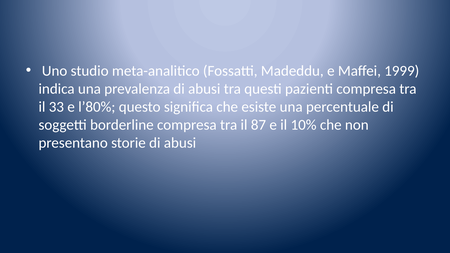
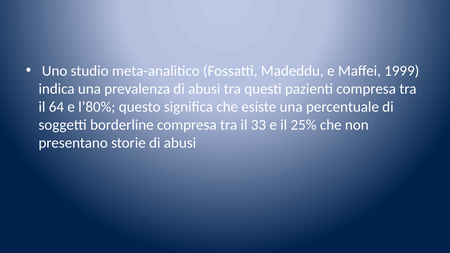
33: 33 -> 64
87: 87 -> 33
10%: 10% -> 25%
